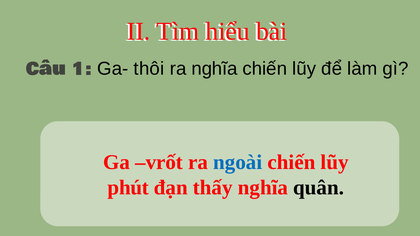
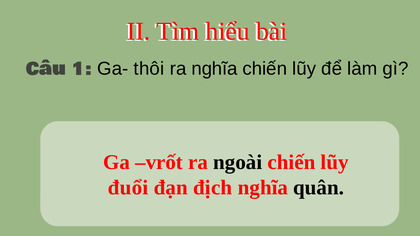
ngoài colour: blue -> black
phút: phút -> đuổi
thấy: thấy -> địch
